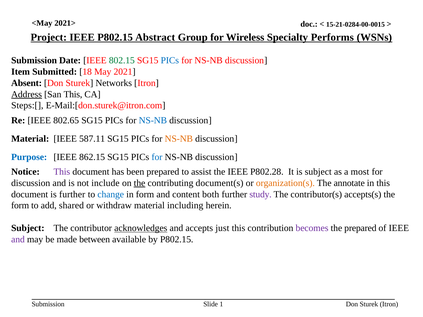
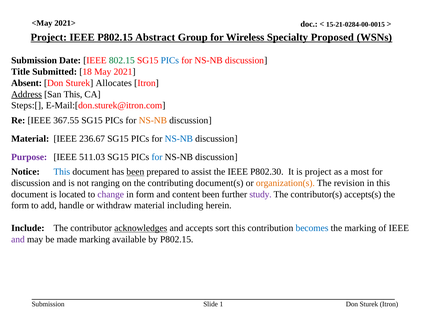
Performs: Performs -> Proposed
Item: Item -> Title
Networks: Networks -> Allocates
802.65: 802.65 -> 367.55
NS-NB at (153, 120) colour: blue -> orange
587.11: 587.11 -> 236.67
NS-NB at (179, 139) colour: orange -> blue
Purpose colour: blue -> purple
862.15: 862.15 -> 511.03
This at (62, 172) colour: purple -> blue
been at (135, 172) underline: none -> present
P802.28: P802.28 -> P802.30
is subject: subject -> project
include: include -> ranging
the at (140, 183) underline: present -> none
annotate: annotate -> revision
is further: further -> located
change colour: blue -> purple
content both: both -> been
shared: shared -> handle
Subject at (28, 228): Subject -> Include
just: just -> sort
becomes colour: purple -> blue
the prepared: prepared -> marking
made between: between -> marking
